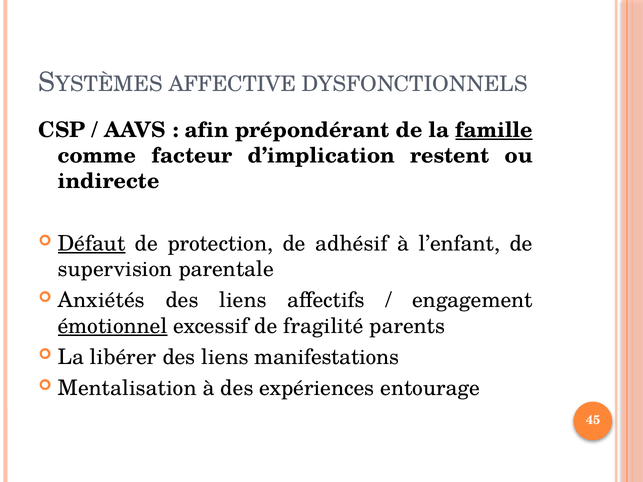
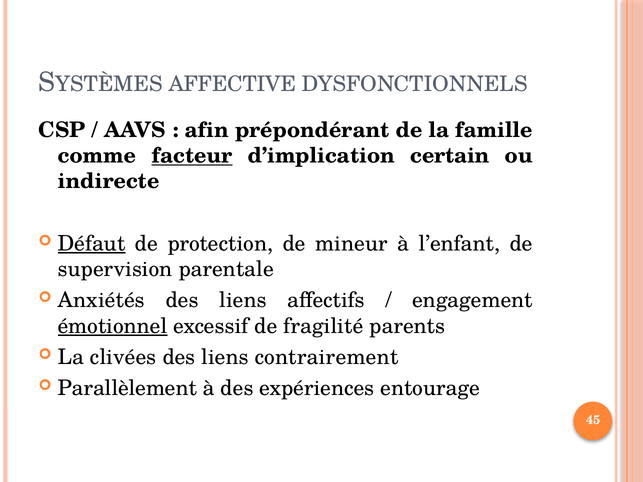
famille underline: present -> none
facteur underline: none -> present
restent: restent -> certain
adhésif: adhésif -> mineur
libérer: libérer -> clivées
manifestations: manifestations -> contrairement
Mentalisation: Mentalisation -> Parallèlement
